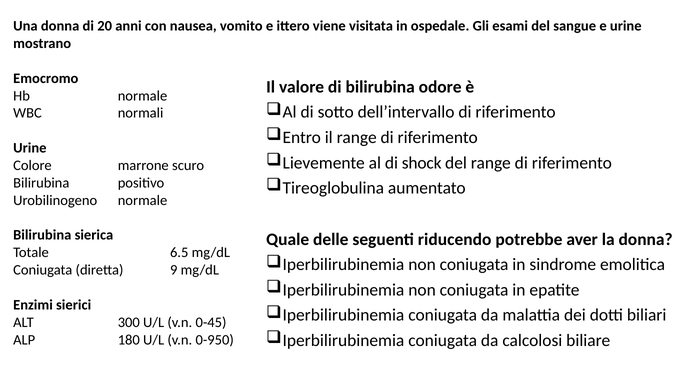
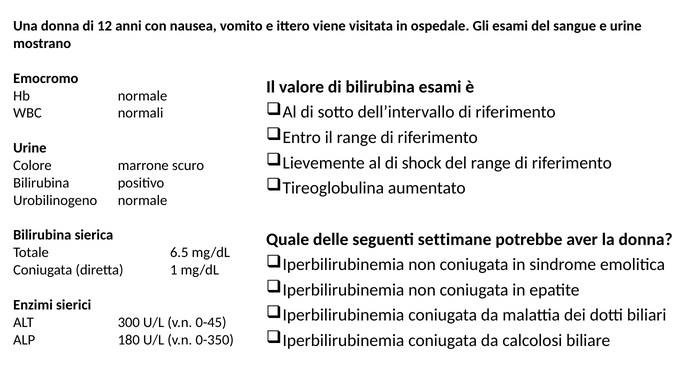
20: 20 -> 12
bilirubina odore: odore -> esami
riducendo: riducendo -> settimane
9: 9 -> 1
0-950: 0-950 -> 0-350
